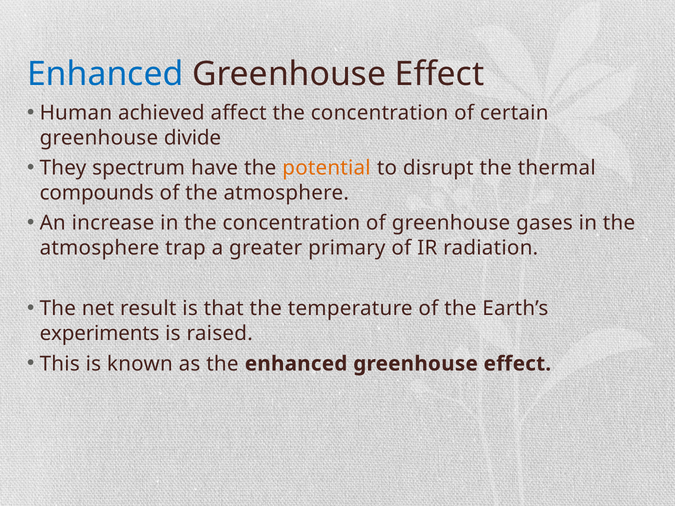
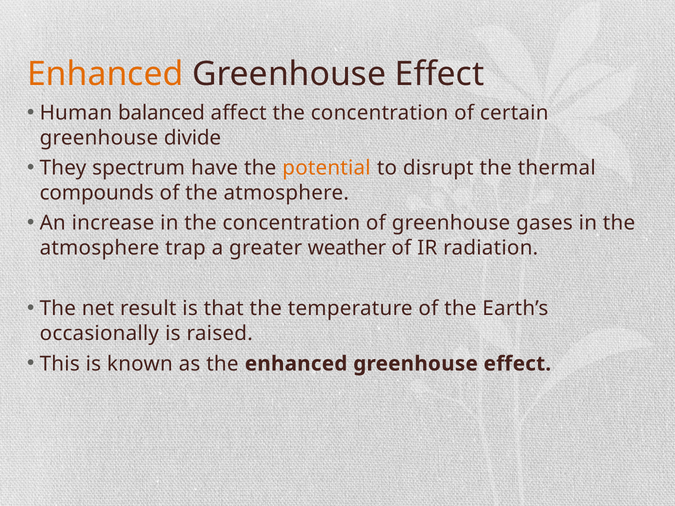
Enhanced at (105, 74) colour: blue -> orange
achieved: achieved -> balanced
primary: primary -> weather
experiments: experiments -> occasionally
